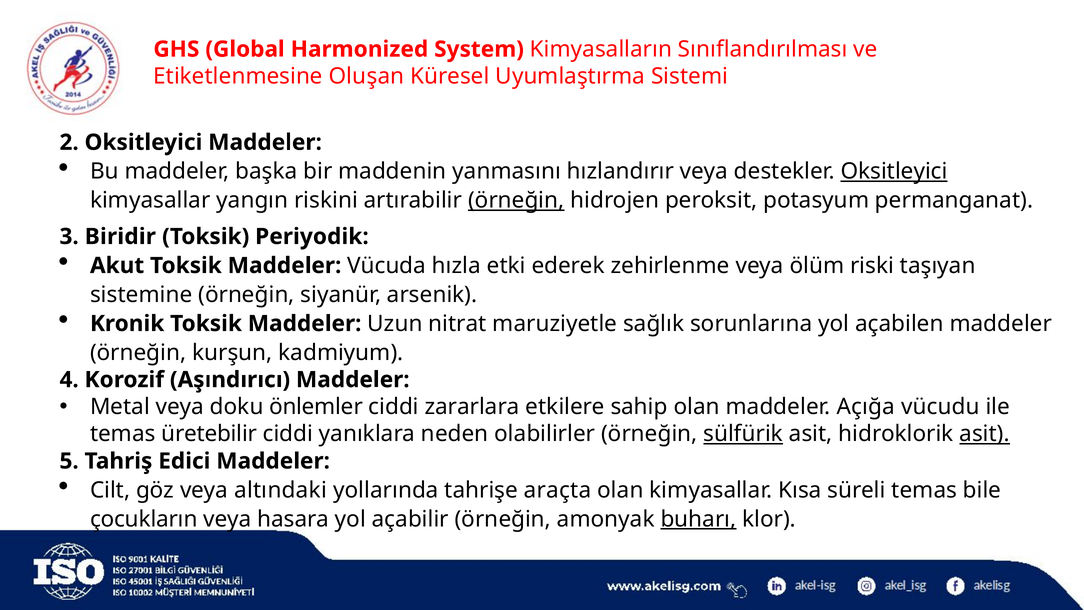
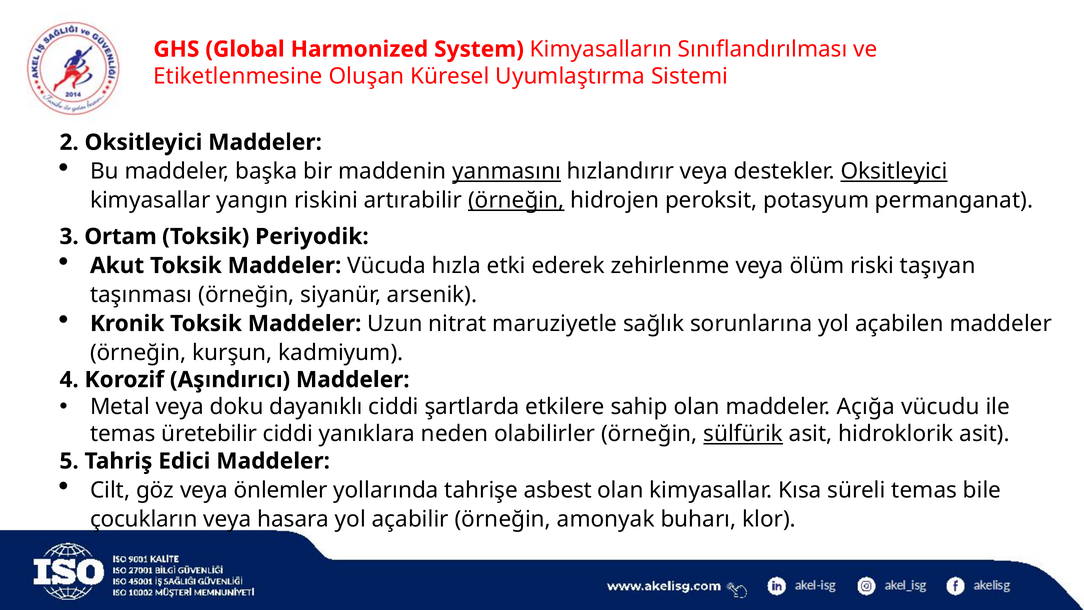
yanmasını underline: none -> present
Biridir: Biridir -> Ortam
sistemine: sistemine -> taşınması
önlemler: önlemler -> dayanıklı
zararlara: zararlara -> şartlarda
asit at (985, 434) underline: present -> none
altındaki: altındaki -> önlemler
araçta: araçta -> asbest
buharı underline: present -> none
